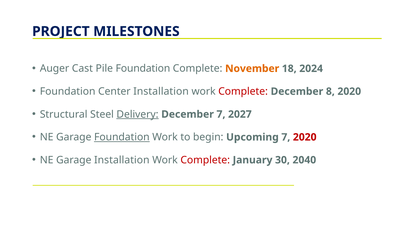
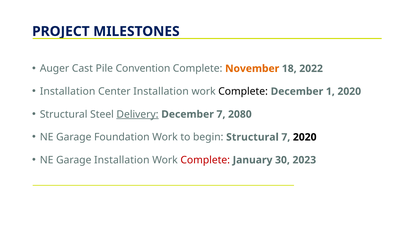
Pile Foundation: Foundation -> Convention
2024: 2024 -> 2022
Foundation at (68, 92): Foundation -> Installation
Complete at (243, 92) colour: red -> black
8: 8 -> 1
2027: 2027 -> 2080
Foundation at (122, 137) underline: present -> none
begin Upcoming: Upcoming -> Structural
2020 at (305, 137) colour: red -> black
2040: 2040 -> 2023
